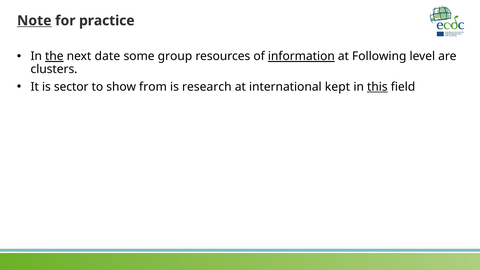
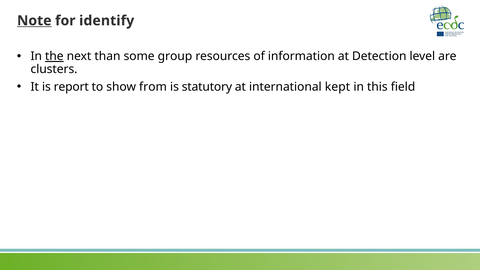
practice: practice -> identify
date: date -> than
information underline: present -> none
Following: Following -> Detection
sector: sector -> report
research: research -> statutory
this underline: present -> none
